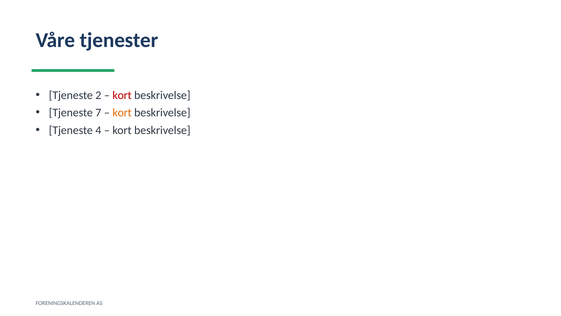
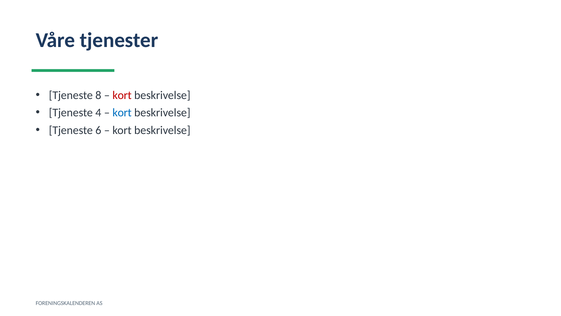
2: 2 -> 8
7: 7 -> 4
kort at (122, 113) colour: orange -> blue
4: 4 -> 6
